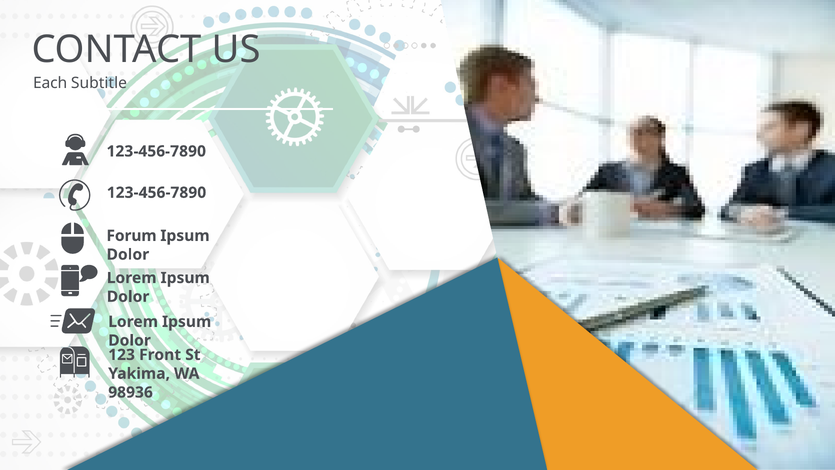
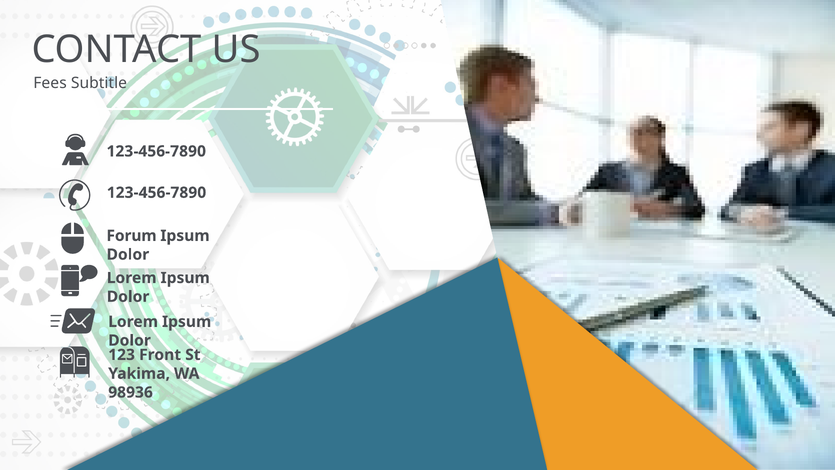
Each: Each -> Fees
